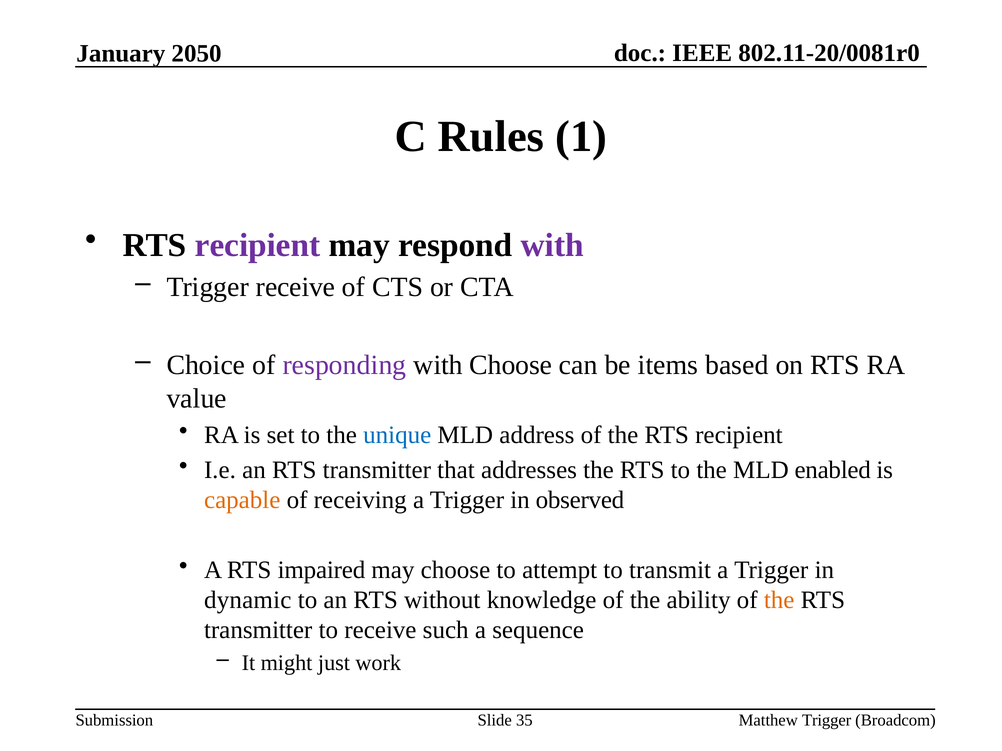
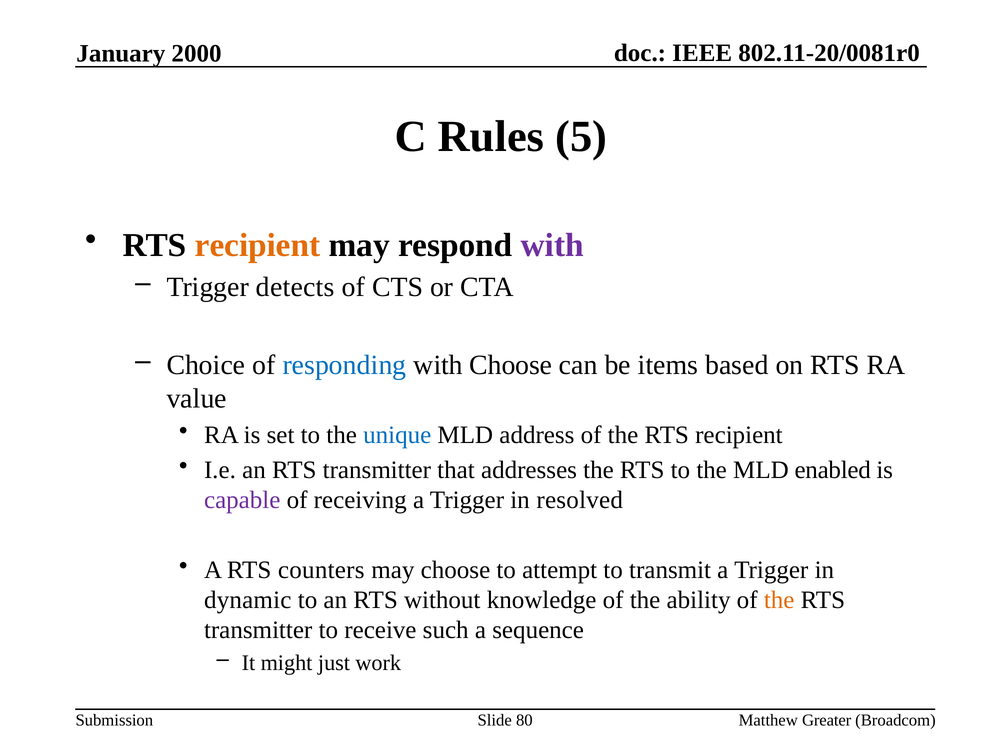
2050: 2050 -> 2000
1: 1 -> 5
recipient at (258, 245) colour: purple -> orange
Trigger receive: receive -> detects
responding colour: purple -> blue
capable colour: orange -> purple
observed: observed -> resolved
impaired: impaired -> counters
35: 35 -> 80
Matthew Trigger: Trigger -> Greater
